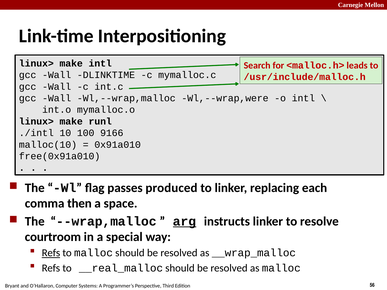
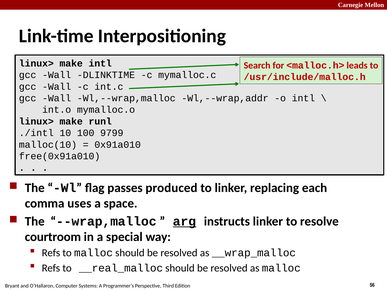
Wl,--wrap,were: Wl,--wrap,were -> Wl,--wrap,addr
9166: 9166 -> 9799
then: then -> uses
Refs at (51, 253) underline: present -> none
